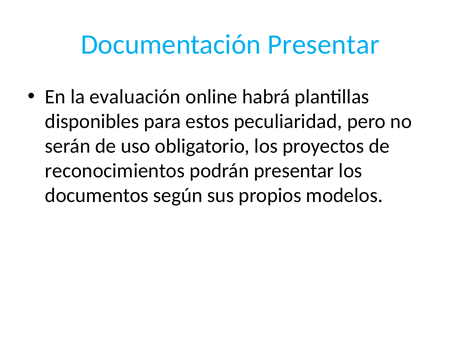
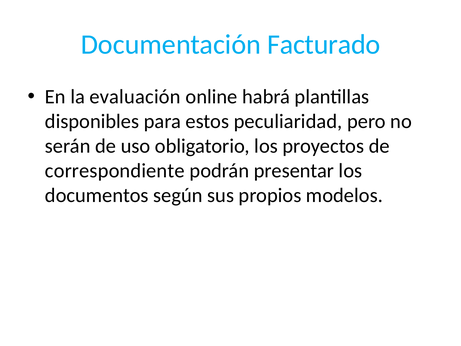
Documentación Presentar: Presentar -> Facturado
reconocimientos: reconocimientos -> correspondiente
